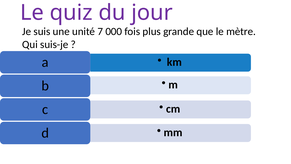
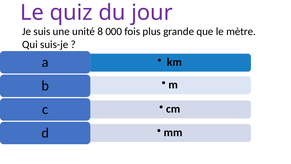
7: 7 -> 8
